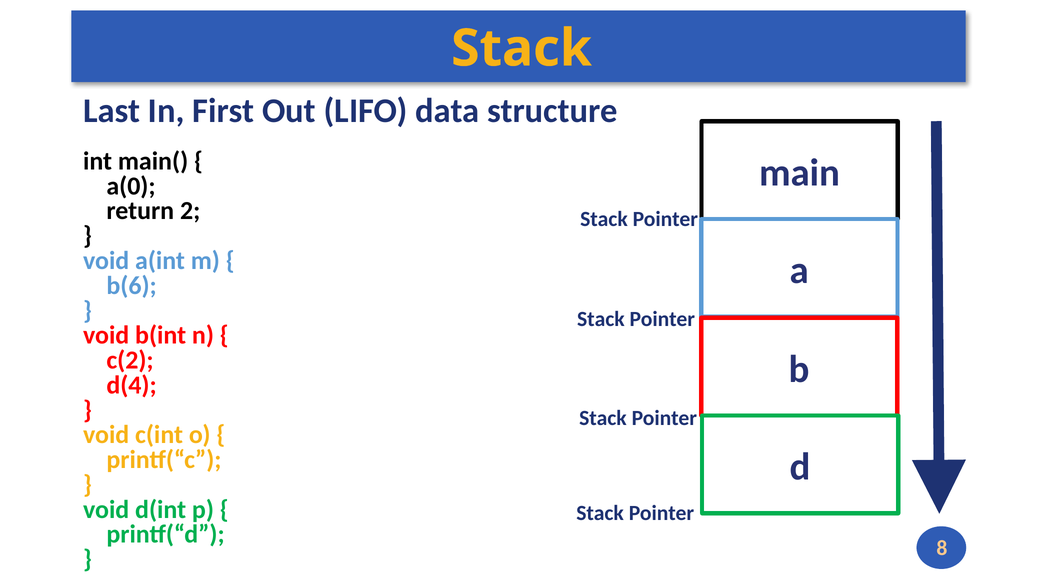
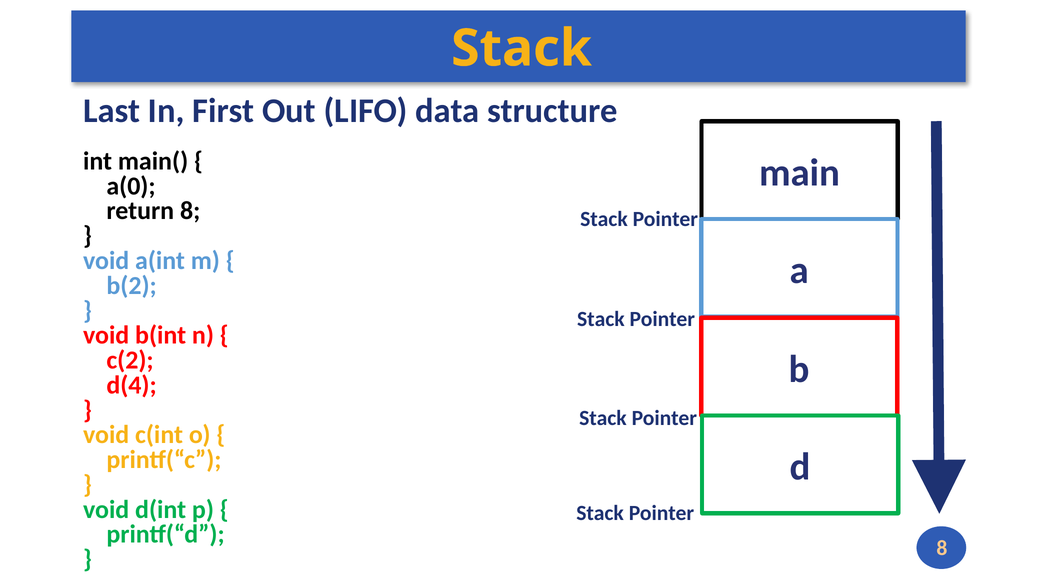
return 2: 2 -> 8
b(6: b(6 -> b(2
